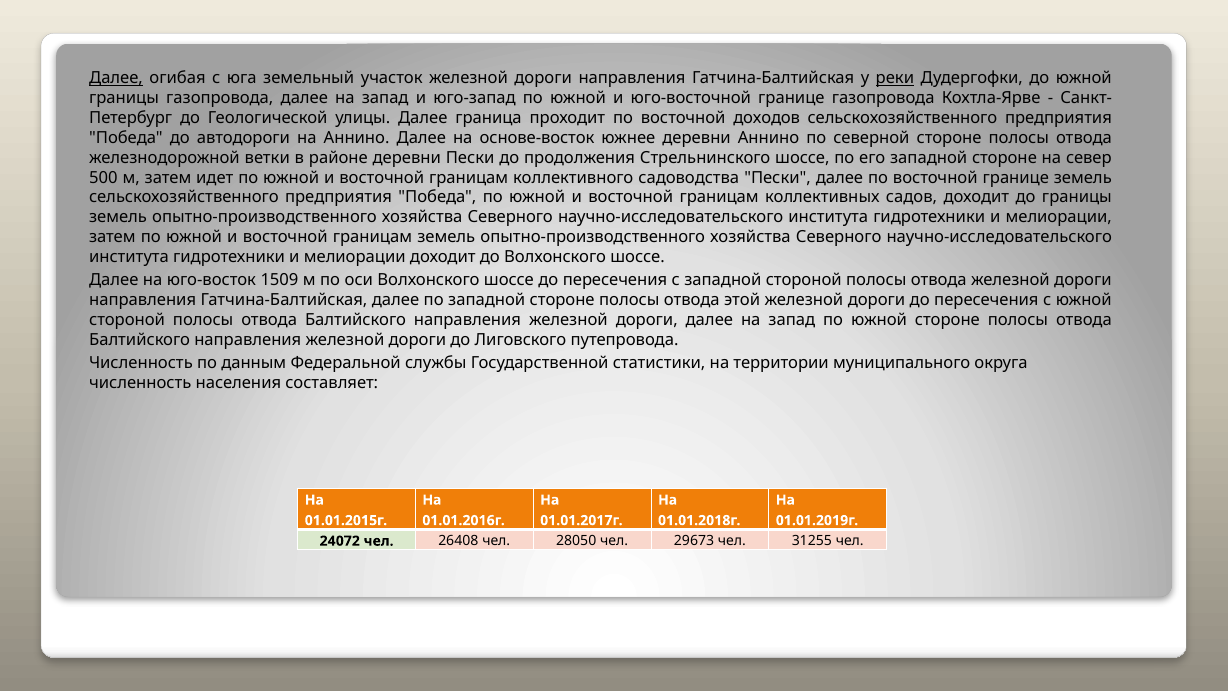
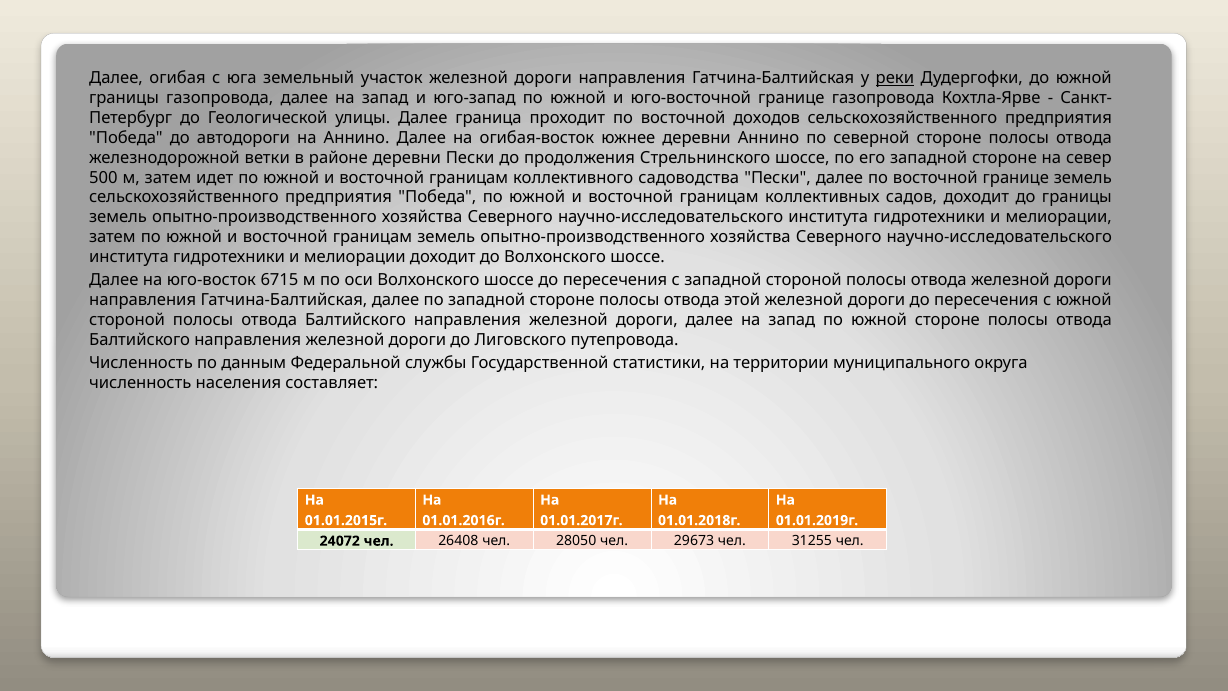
Далее at (116, 78) underline: present -> none
основе-восток: основе-восток -> огибая-восток
1509: 1509 -> 6715
